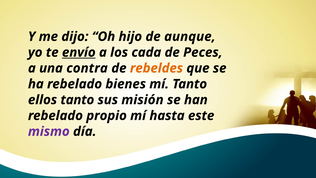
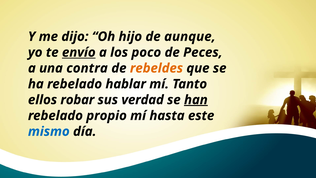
cada: cada -> poco
bienes: bienes -> hablar
ellos tanto: tanto -> robar
misión: misión -> verdad
han underline: none -> present
mismo colour: purple -> blue
